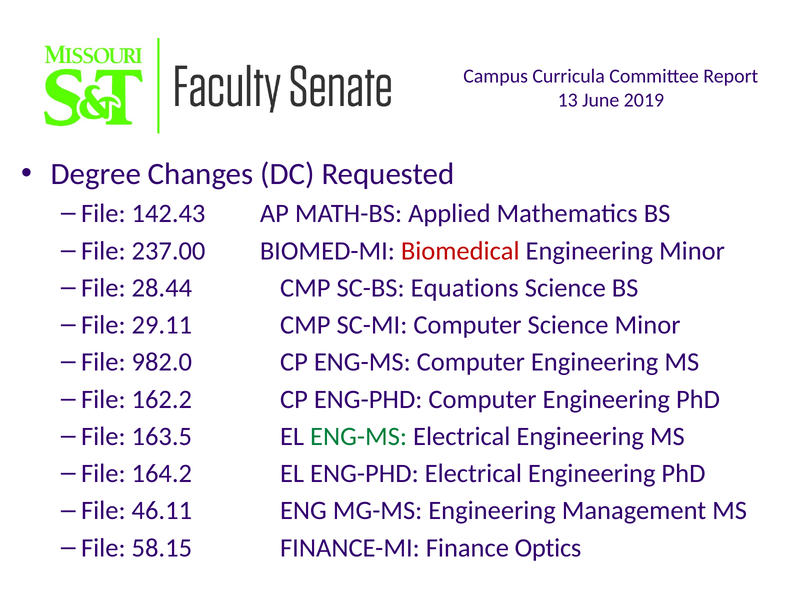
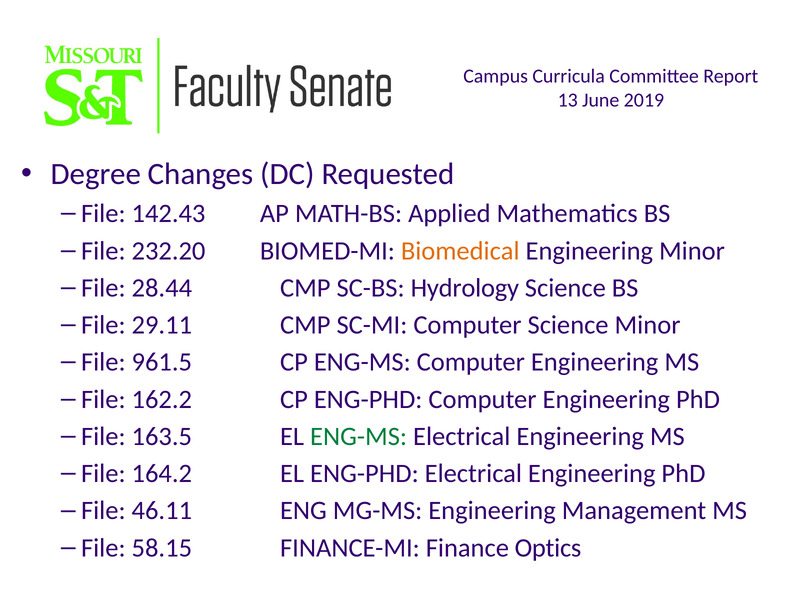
237.00: 237.00 -> 232.20
Biomedical colour: red -> orange
Equations: Equations -> Hydrology
982.0: 982.0 -> 961.5
